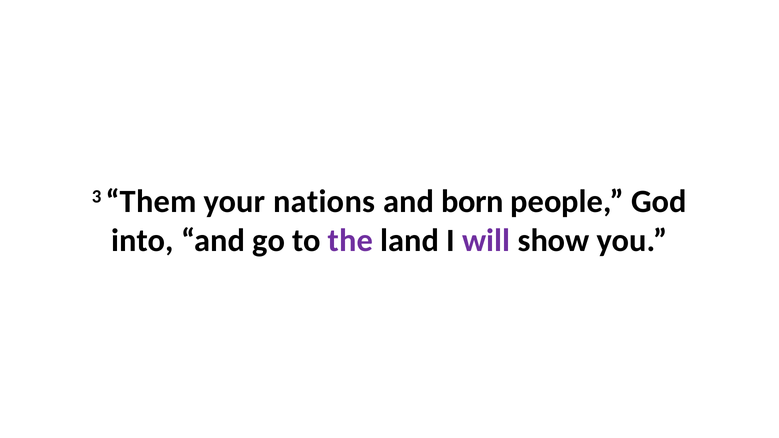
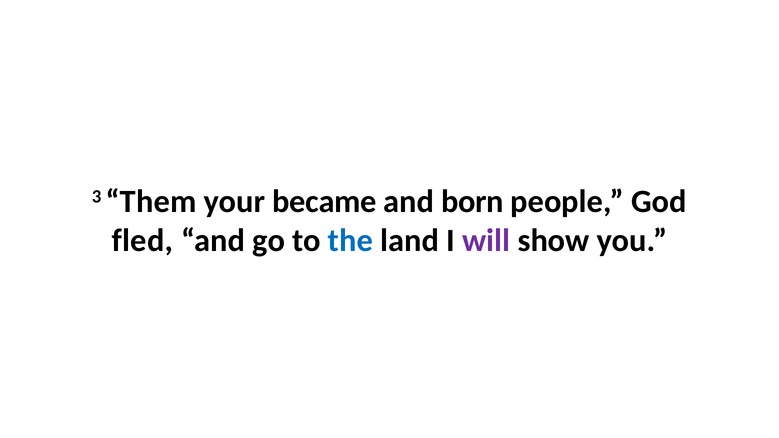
nations: nations -> became
into: into -> fled
the colour: purple -> blue
